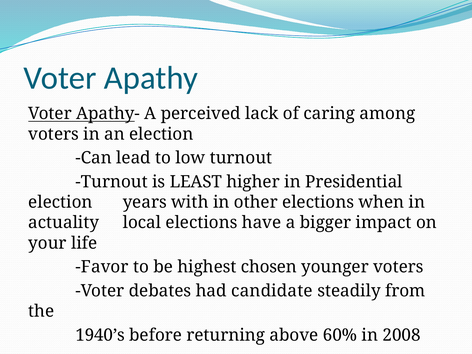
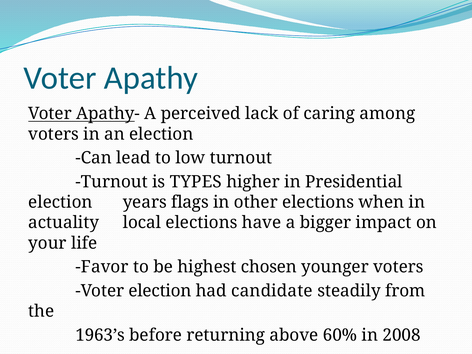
LEAST: LEAST -> TYPES
with: with -> flags
Voter debates: debates -> election
1940’s: 1940’s -> 1963’s
